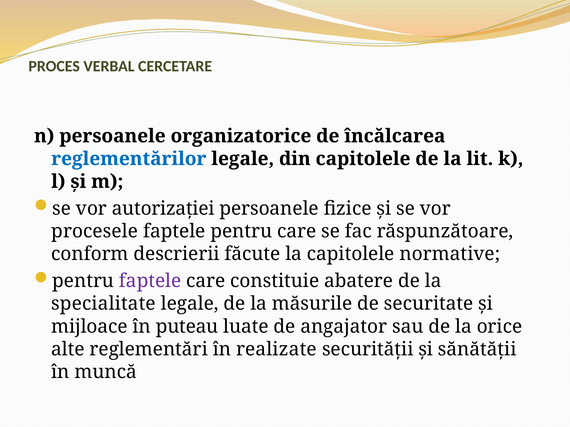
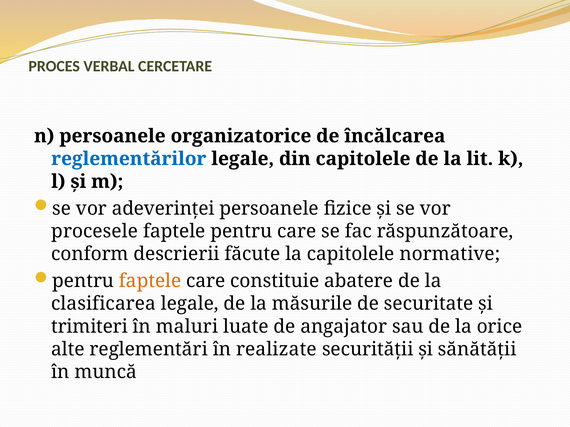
autorizaţiei: autorizaţiei -> adeverinţei
faptele at (150, 281) colour: purple -> orange
specialitate: specialitate -> clasificarea
mijloace: mijloace -> trimiteri
puteau: puteau -> maluri
